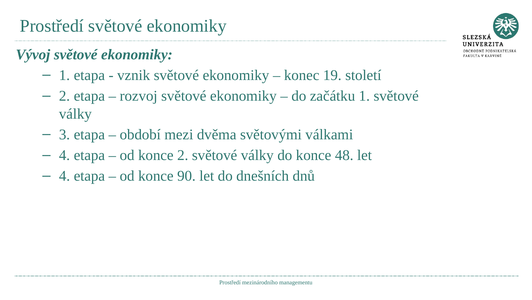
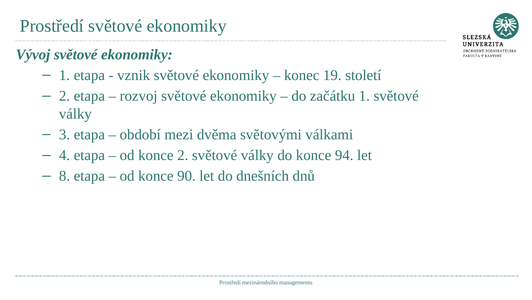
48: 48 -> 94
4 at (65, 176): 4 -> 8
